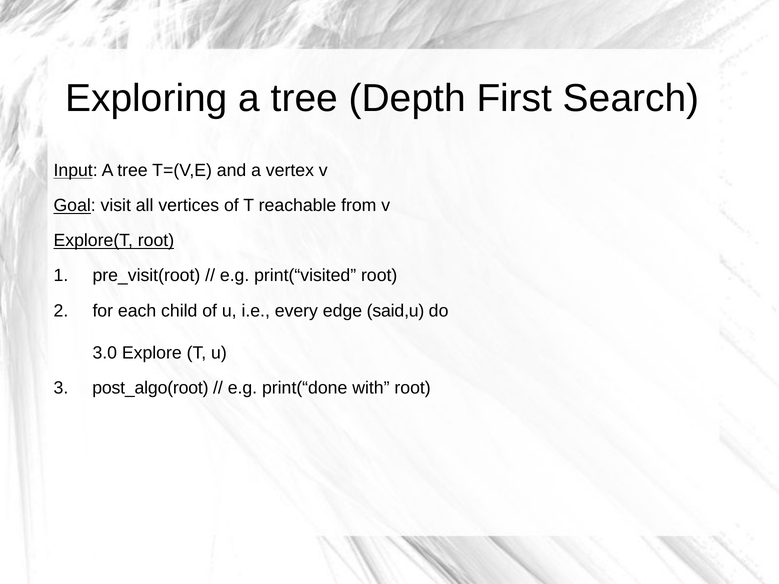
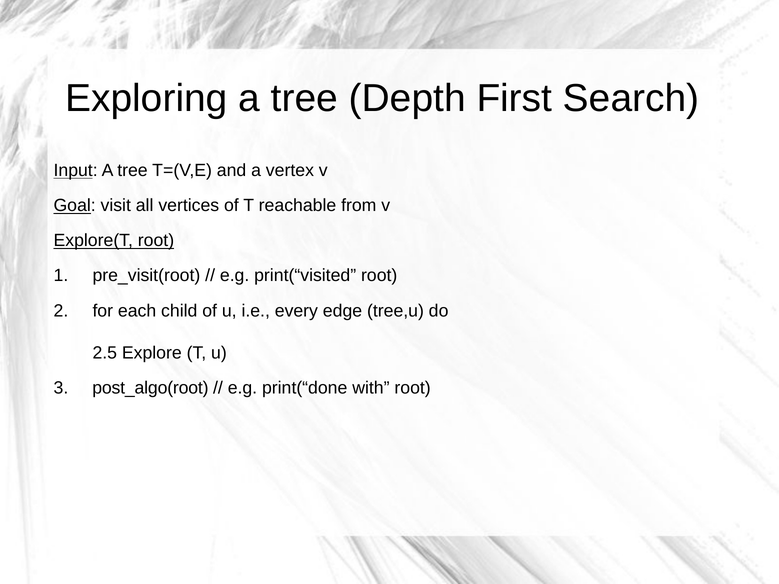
said,u: said,u -> tree,u
3.0: 3.0 -> 2.5
